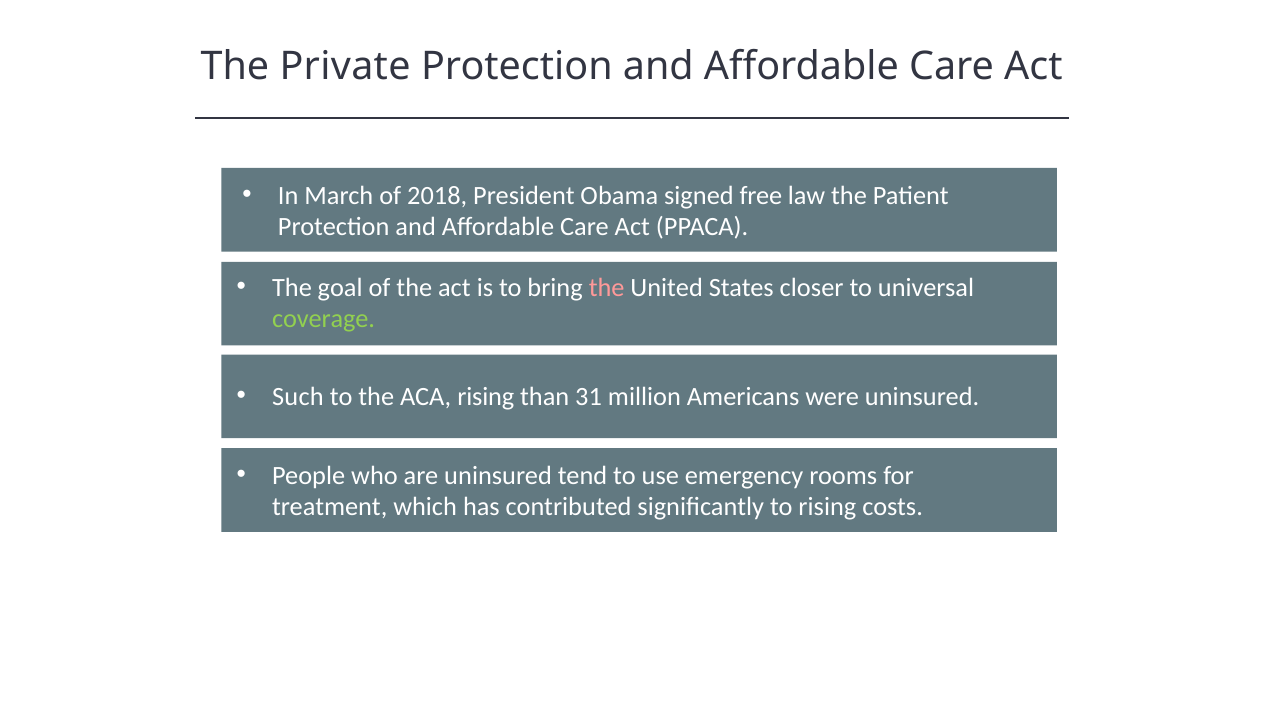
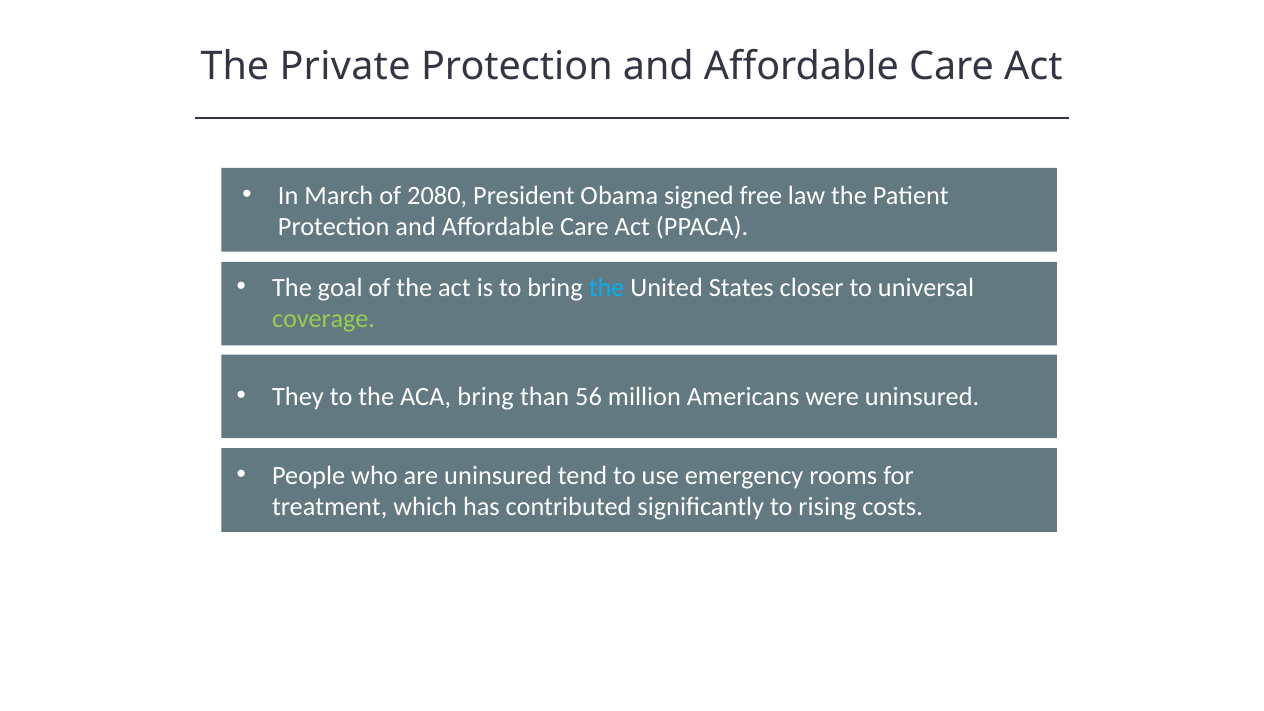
2018: 2018 -> 2080
the at (607, 287) colour: pink -> light blue
Such: Such -> They
ACA rising: rising -> bring
31: 31 -> 56
